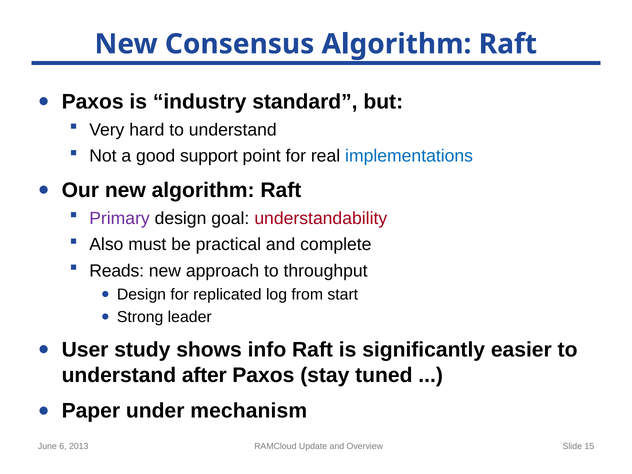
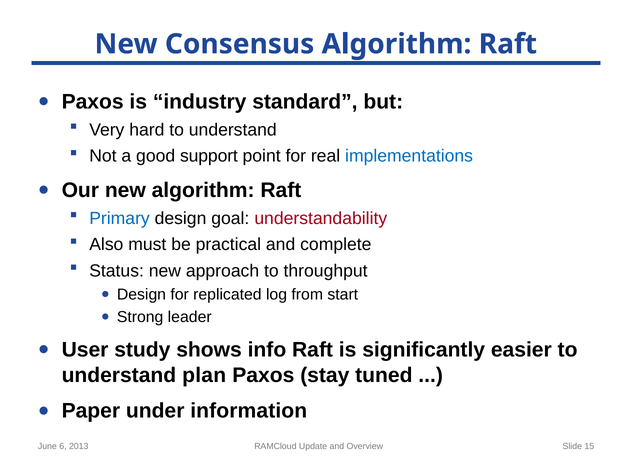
Primary colour: purple -> blue
Reads: Reads -> Status
after: after -> plan
mechanism: mechanism -> information
